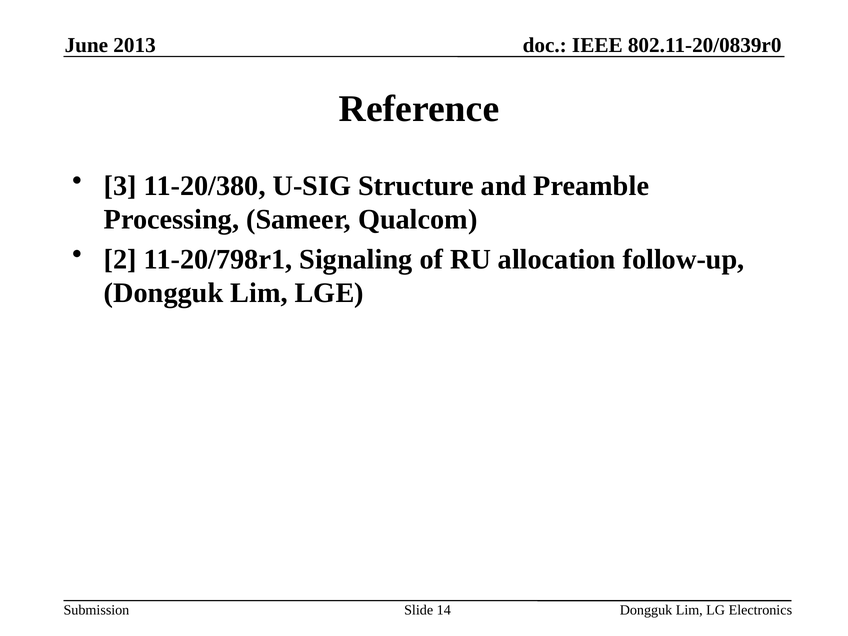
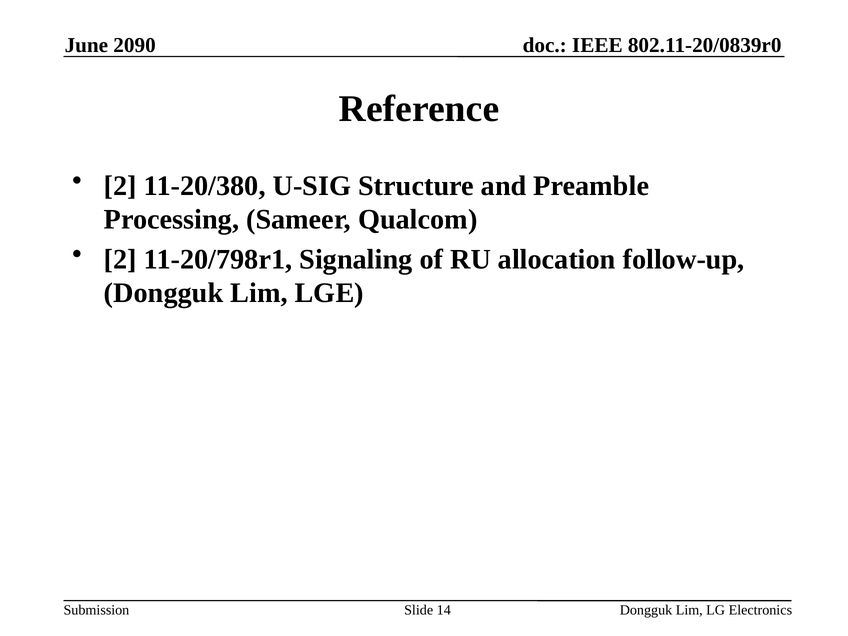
2013: 2013 -> 2090
3 at (120, 186): 3 -> 2
